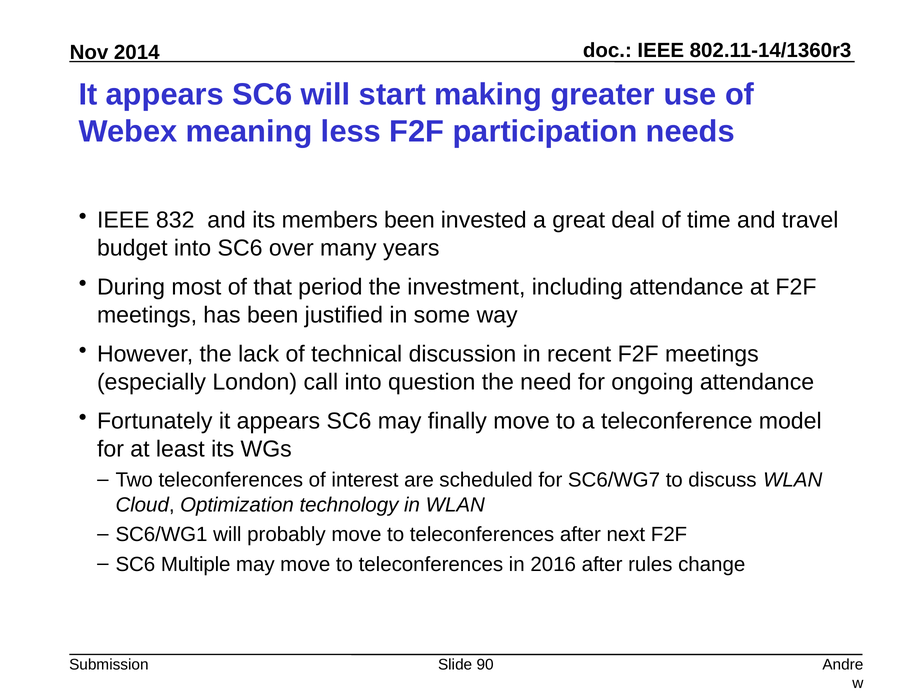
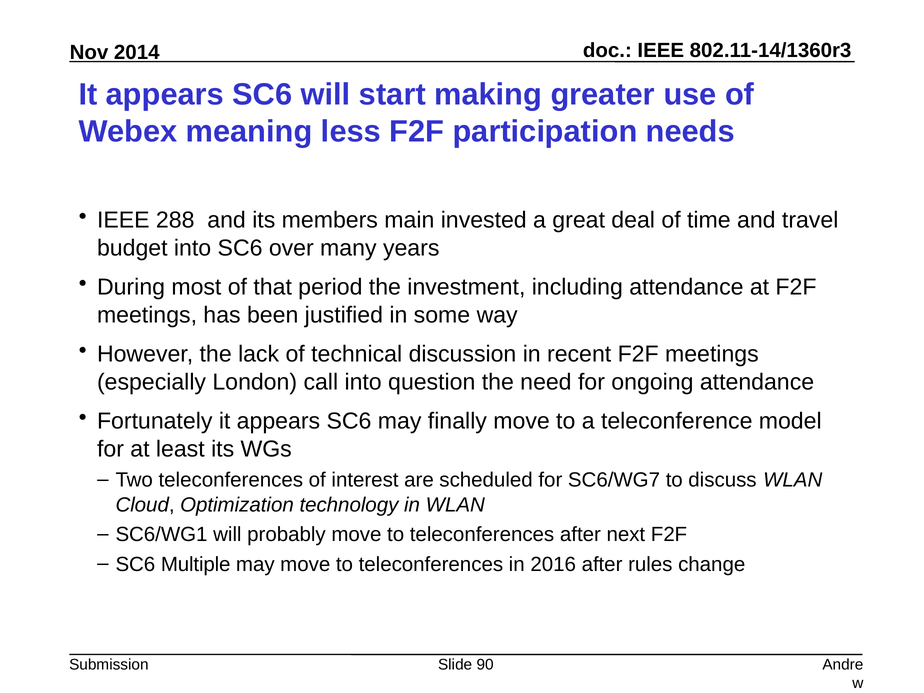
832: 832 -> 288
members been: been -> main
